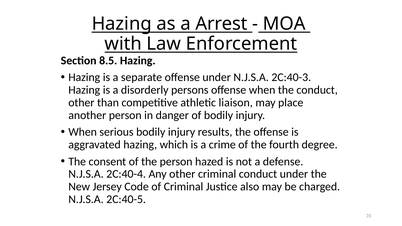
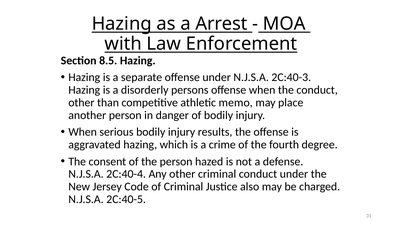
liaison: liaison -> memo
